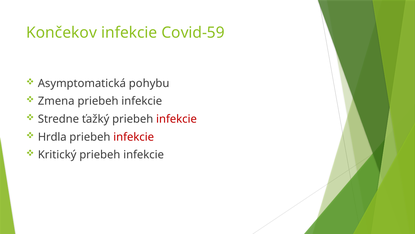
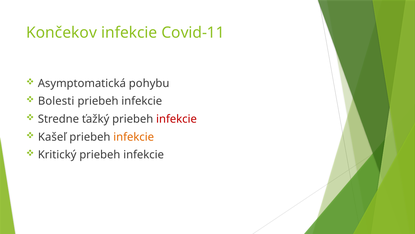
Covid-59: Covid-59 -> Covid-11
Zmena: Zmena -> Bolesti
Hrdla: Hrdla -> Kašeľ
infekcie at (134, 137) colour: red -> orange
